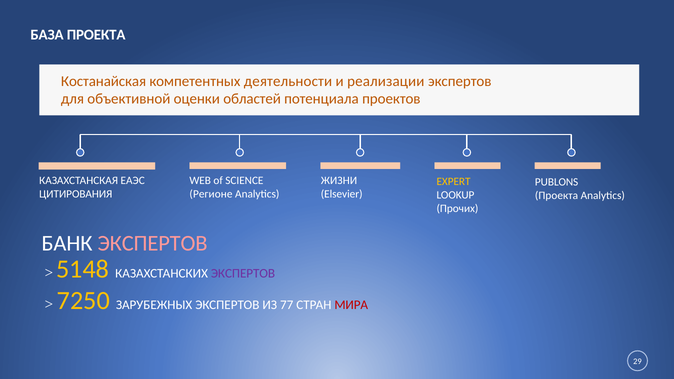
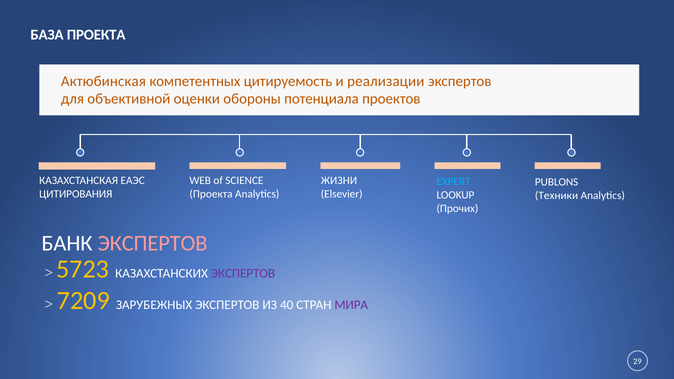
Костанайская: Костанайская -> Актюбинская
деятельности: деятельности -> цитируемость
областей: областей -> обороны
EXPERT colour: yellow -> light blue
Регионе at (211, 194): Регионе -> Проекта
Проекта at (557, 196): Проекта -> Техники
5148: 5148 -> 5723
7250: 7250 -> 7209
77: 77 -> 40
МИРА colour: red -> purple
